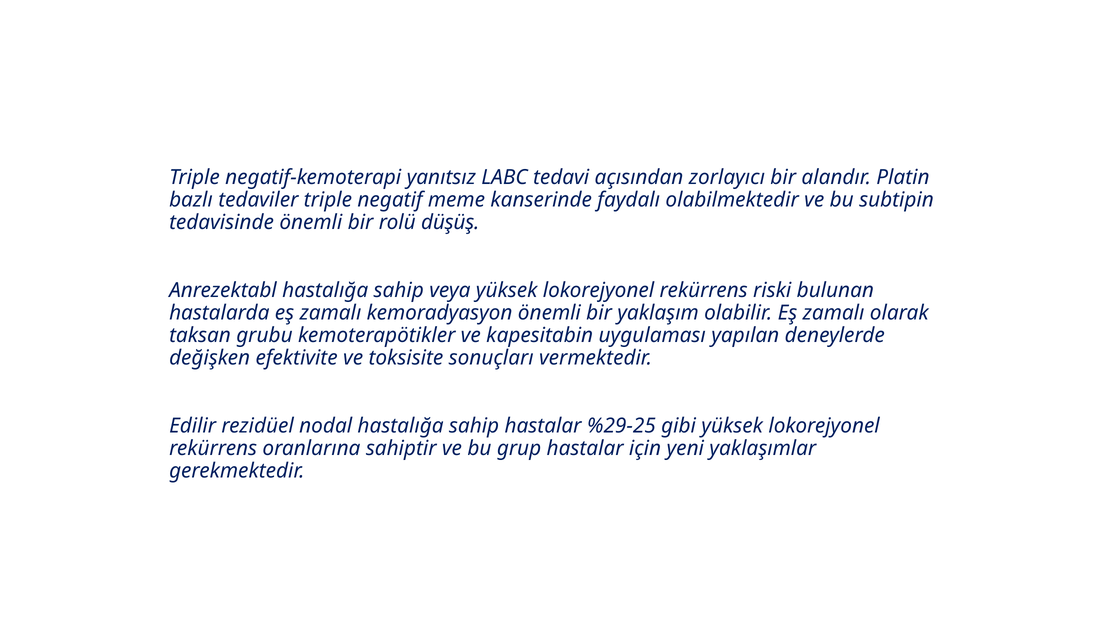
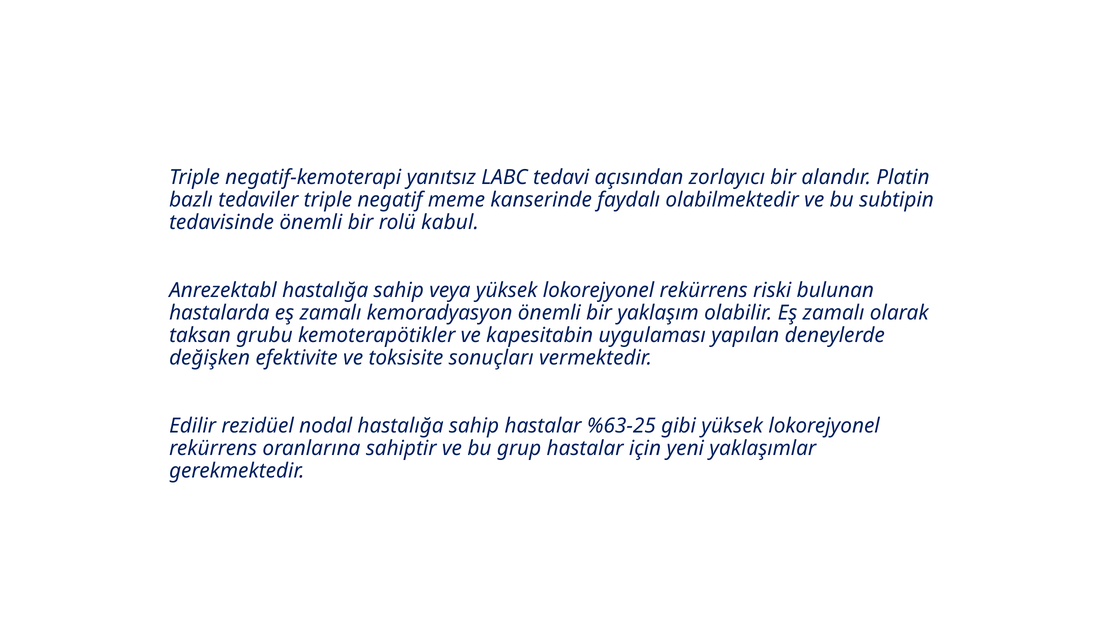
düşüş: düşüş -> kabul
%29-25: %29-25 -> %63-25
